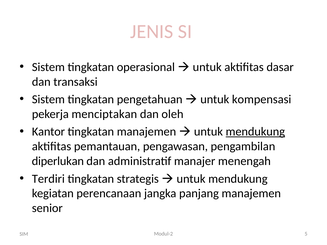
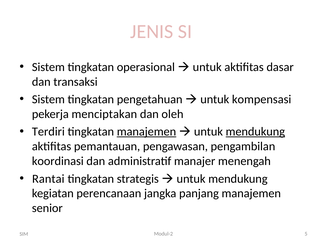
Kantor: Kantor -> Terdiri
manajemen at (146, 132) underline: none -> present
diperlukan: diperlukan -> koordinasi
Terdiri: Terdiri -> Rantai
